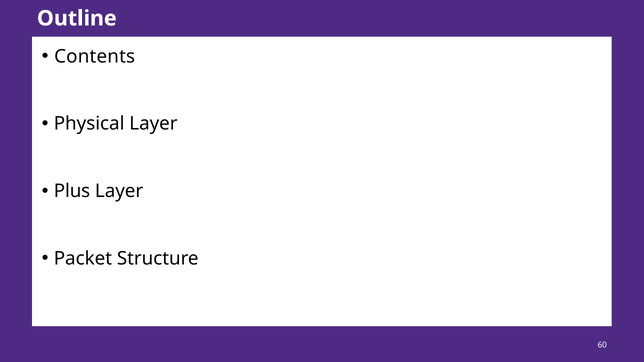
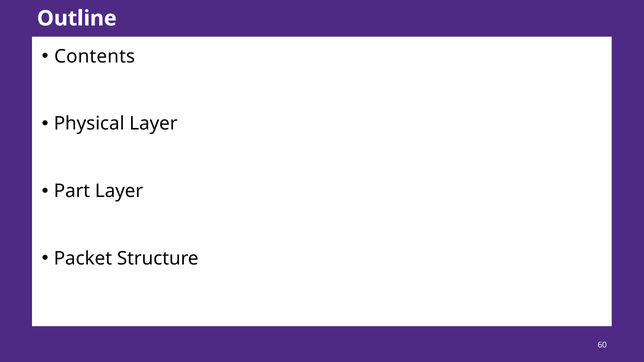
Plus: Plus -> Part
